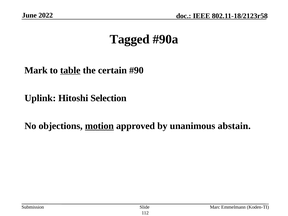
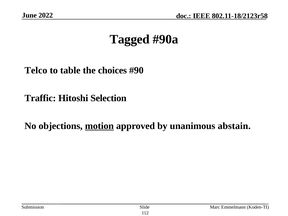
Mark: Mark -> Telco
table underline: present -> none
certain: certain -> choices
Uplink: Uplink -> Traffic
